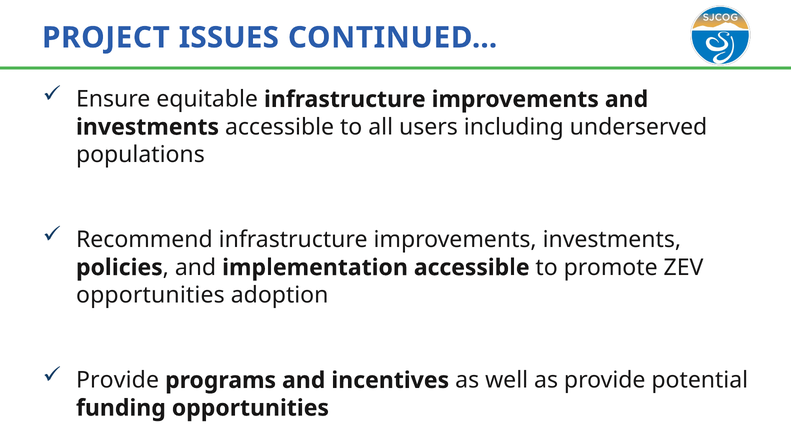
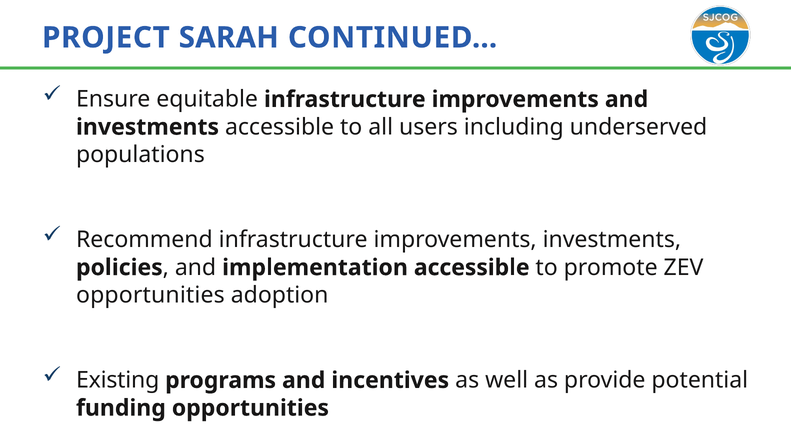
ISSUES: ISSUES -> SARAH
Provide at (118, 380): Provide -> Existing
